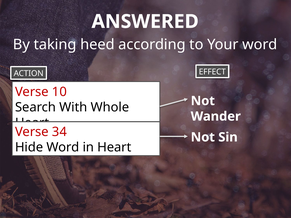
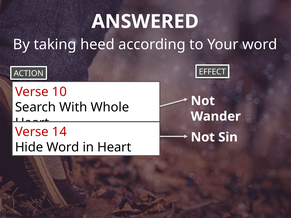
34: 34 -> 14
